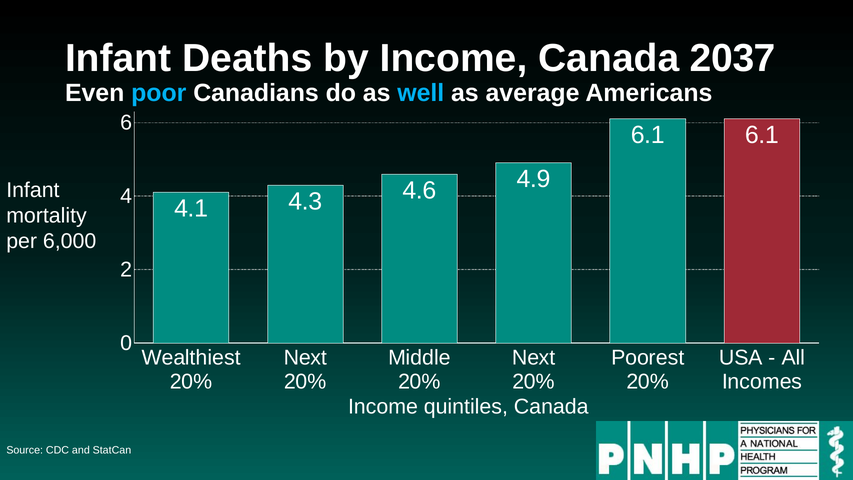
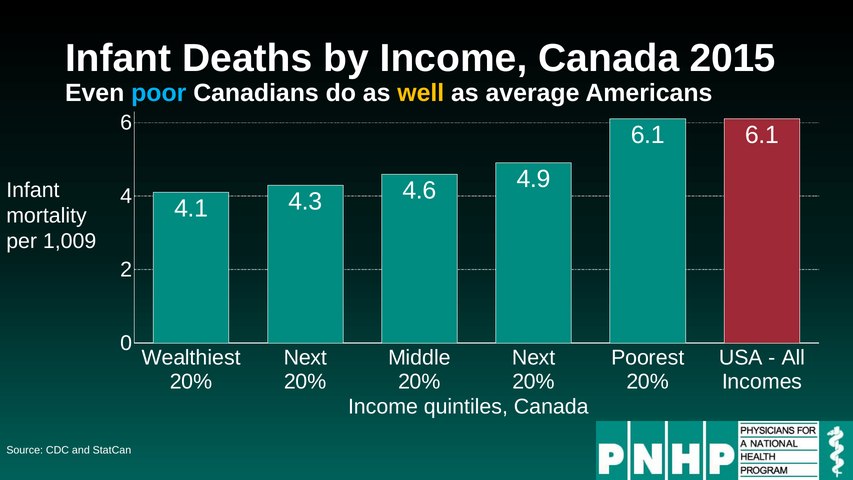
2037: 2037 -> 2015
well colour: light blue -> yellow
6,000: 6,000 -> 1,009
